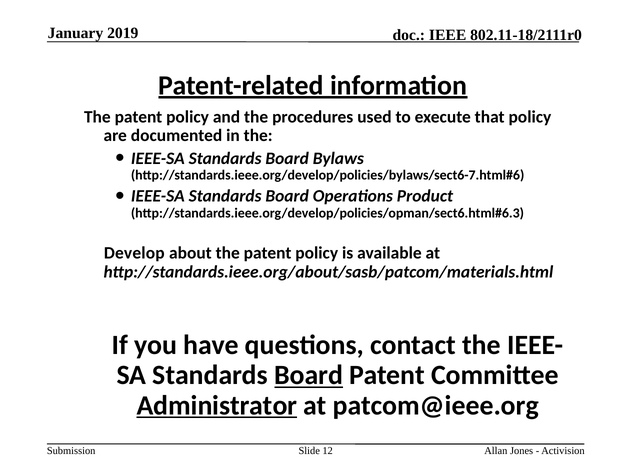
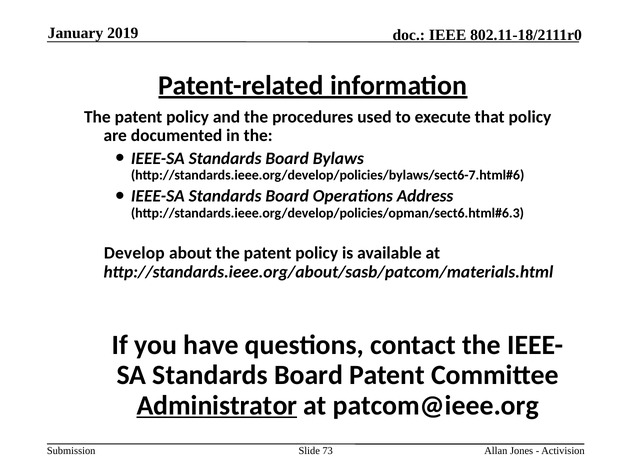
Product: Product -> Address
Board at (309, 375) underline: present -> none
12: 12 -> 73
